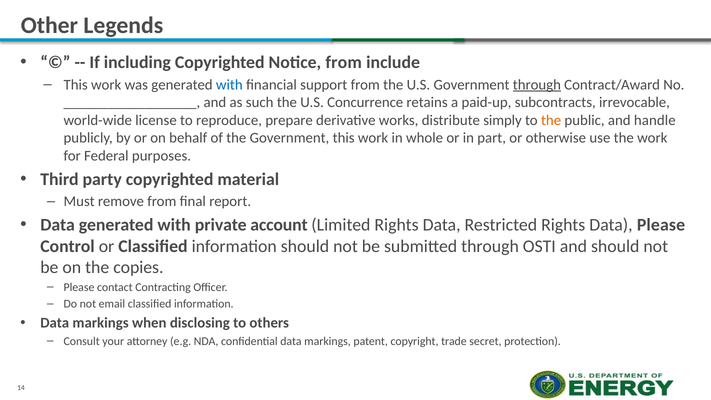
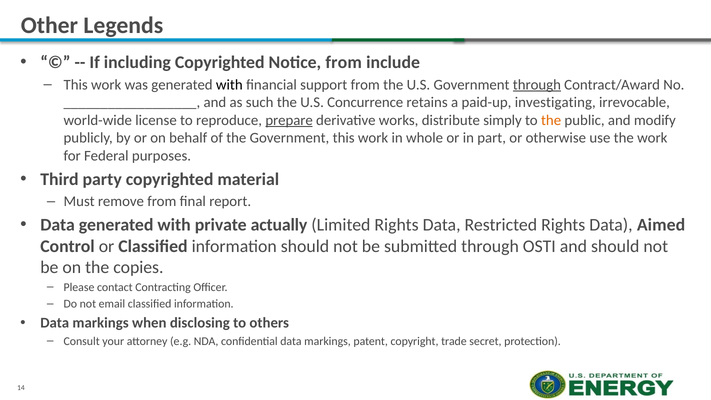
with at (229, 85) colour: blue -> black
subcontracts: subcontracts -> investigating
prepare underline: none -> present
handle: handle -> modify
account: account -> actually
Data Please: Please -> Aimed
